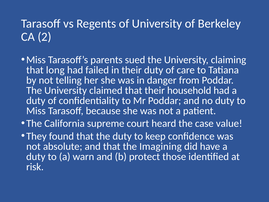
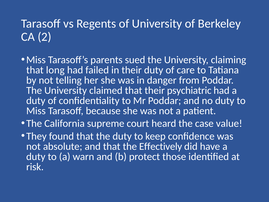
household: household -> psychiatric
Imagining: Imagining -> Effectively
